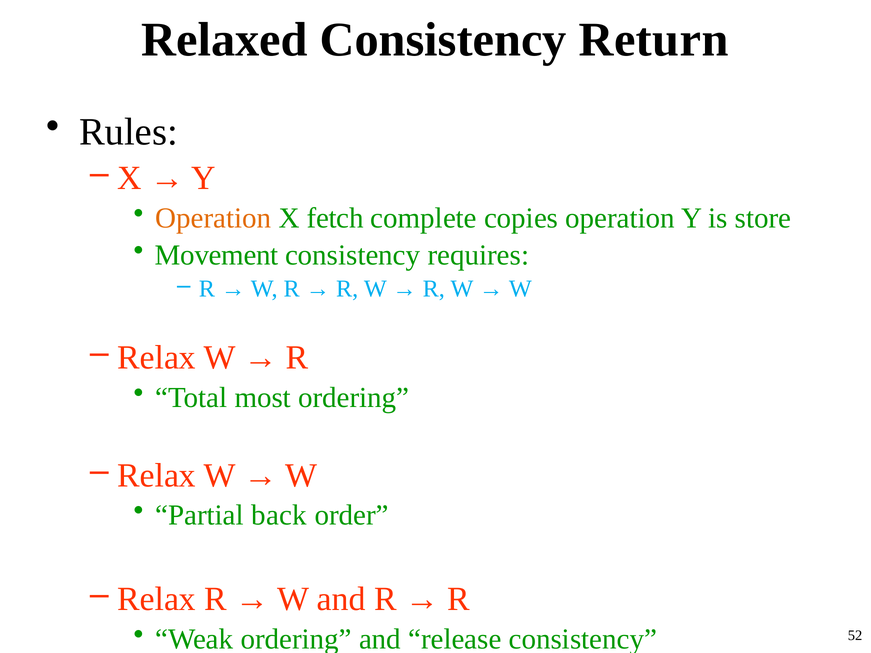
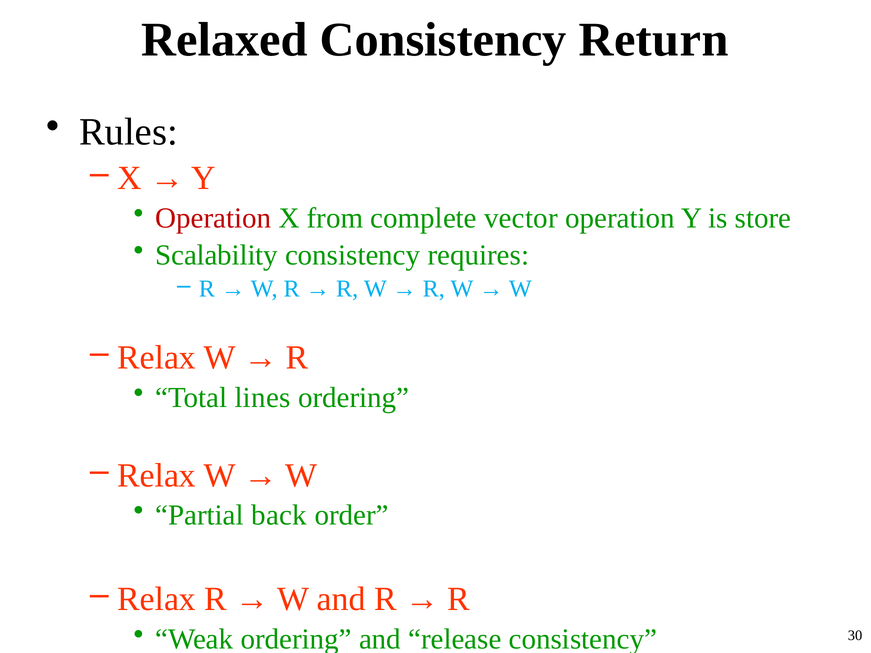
Operation at (213, 218) colour: orange -> red
fetch: fetch -> from
copies: copies -> vector
Movement: Movement -> Scalability
most: most -> lines
52: 52 -> 30
